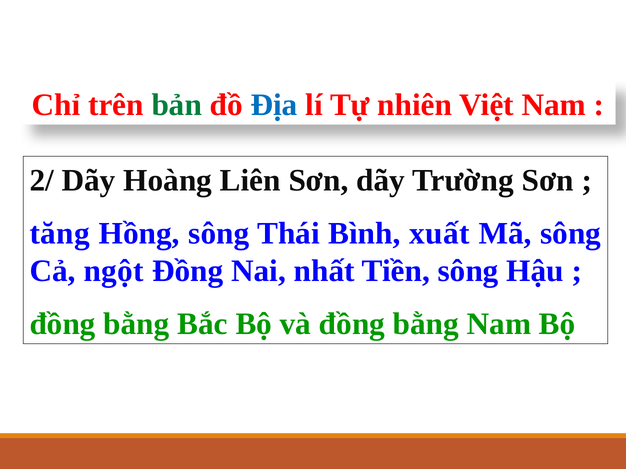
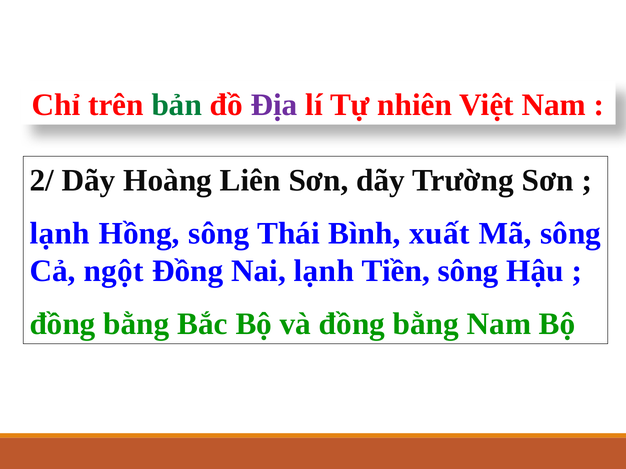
Địa colour: blue -> purple
tăng at (60, 234): tăng -> lạnh
Nai nhất: nhất -> lạnh
